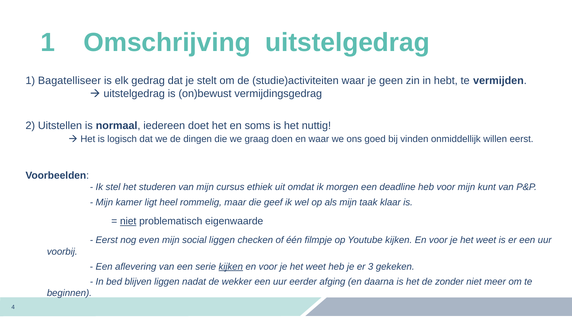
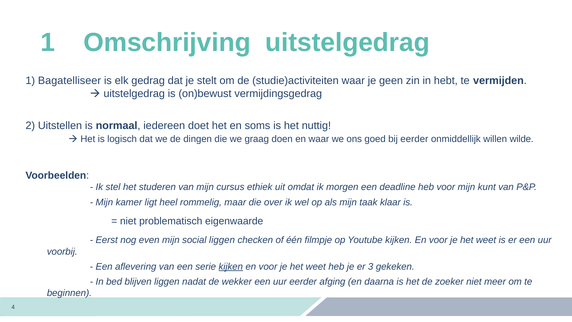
bij vinden: vinden -> eerder
willen eerst: eerst -> wilde
geef: geef -> over
niet at (128, 221) underline: present -> none
zonder: zonder -> zoeker
